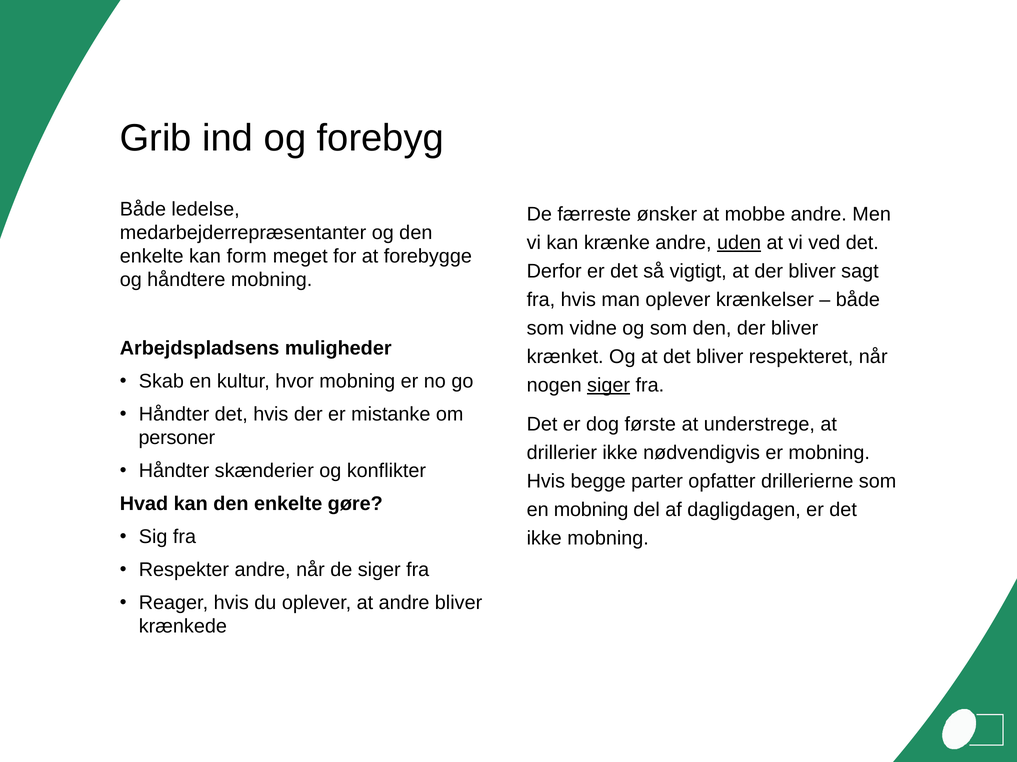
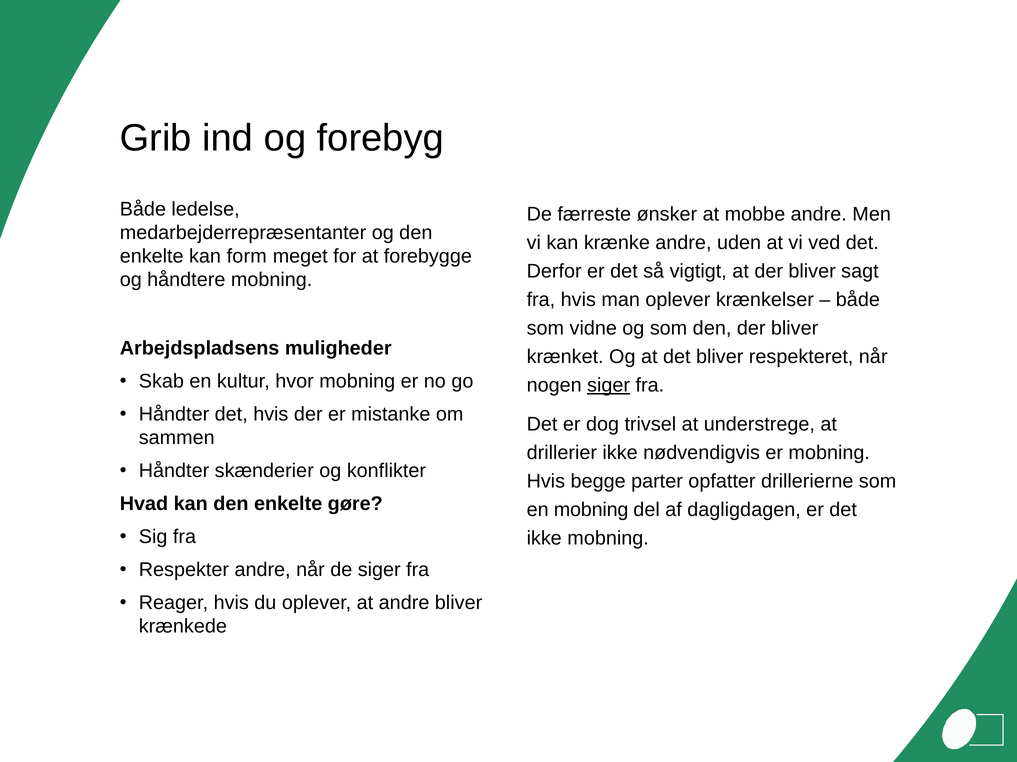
uden underline: present -> none
første: første -> trivsel
personer: personer -> sammen
